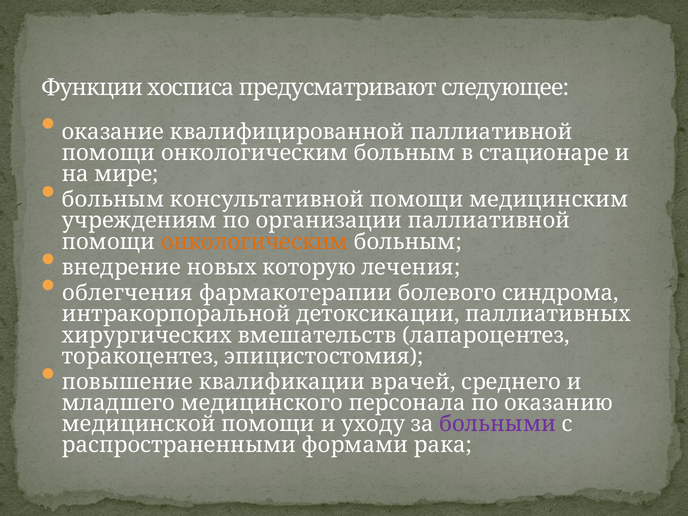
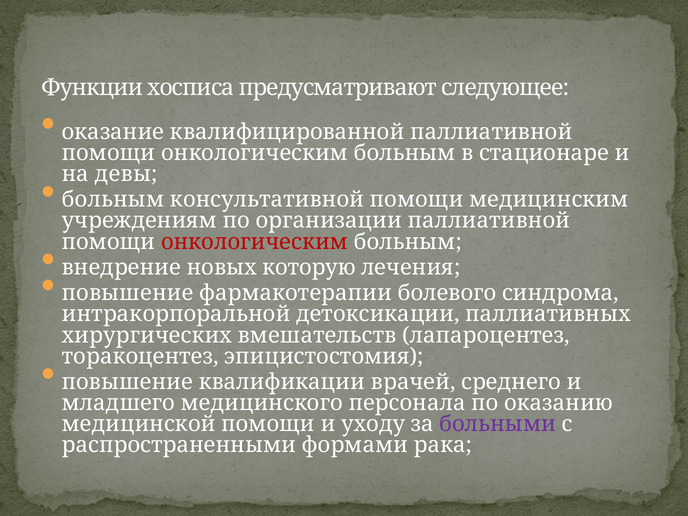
мире: мире -> девы
онкологическим at (255, 242) colour: orange -> red
облегчения at (128, 293): облегчения -> повышение
